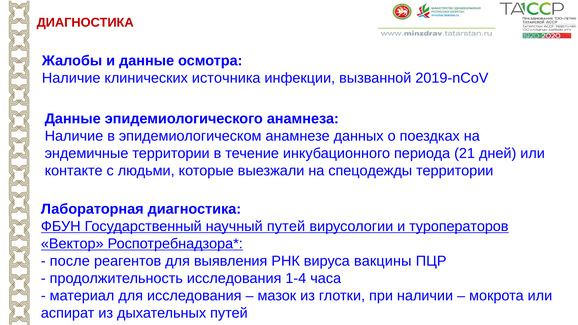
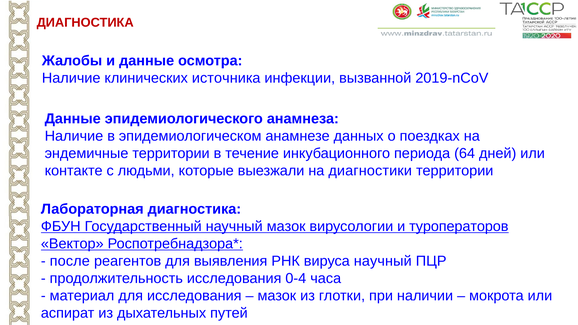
21: 21 -> 64
спецодежды: спецодежды -> диагностики
научный путей: путей -> мазок
вируса вакцины: вакцины -> научный
1-4: 1-4 -> 0-4
